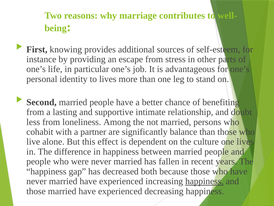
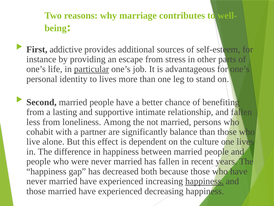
knowing: knowing -> addictive
particular underline: none -> present
and doubt: doubt -> fallen
